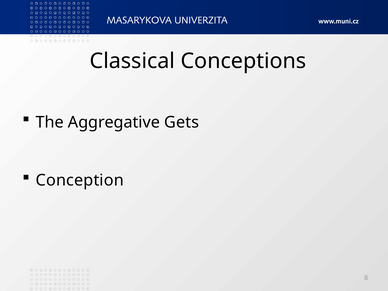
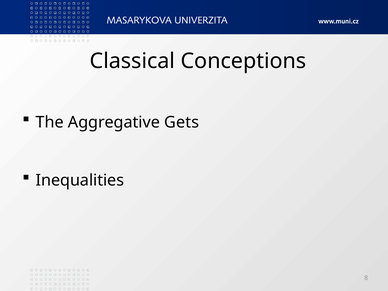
Conception: Conception -> Inequalities
